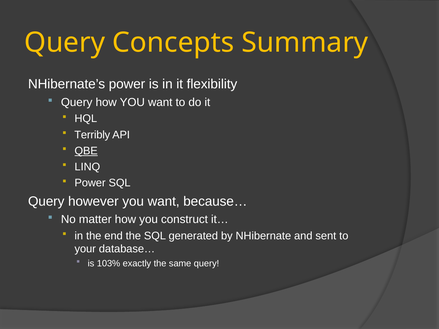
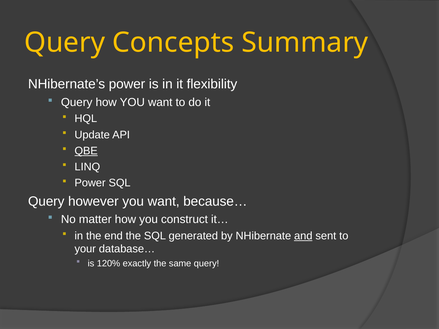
Terribly: Terribly -> Update
and underline: none -> present
103%: 103% -> 120%
